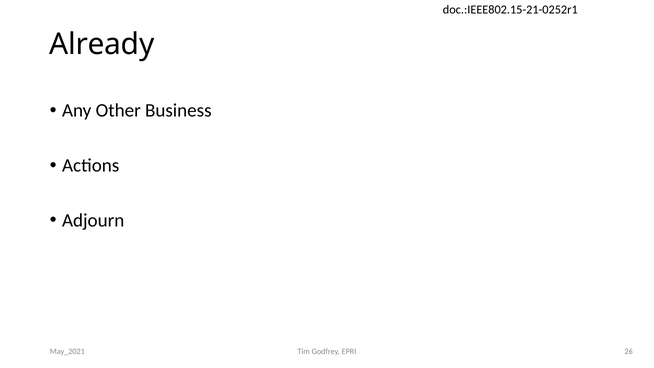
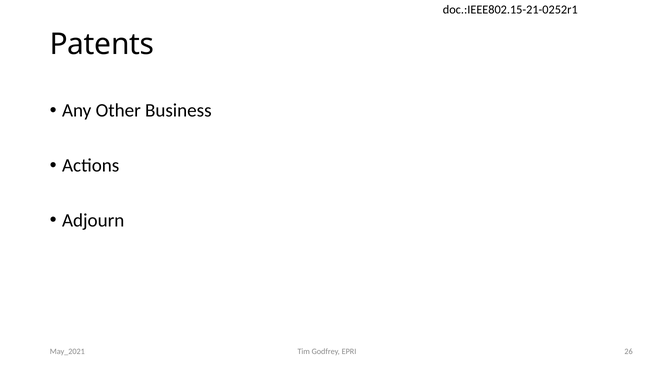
Already: Already -> Patents
